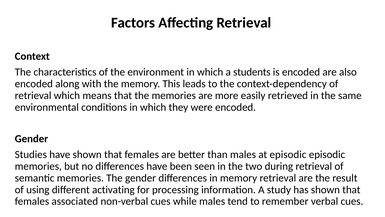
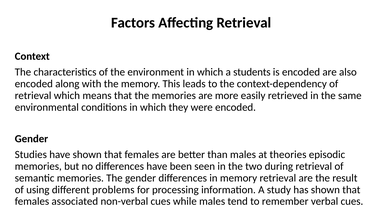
at episodic: episodic -> theories
activating: activating -> problems
